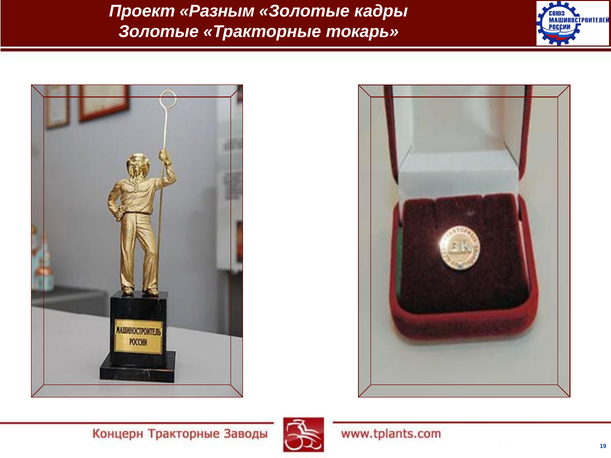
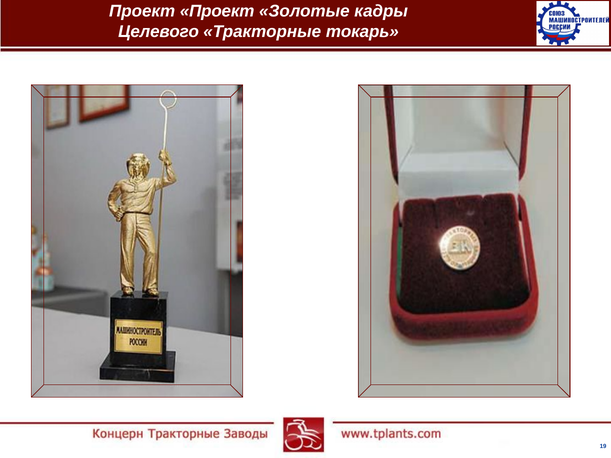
Проект Разным: Разным -> Проект
Золотые at (159, 32): Золотые -> Целевого
